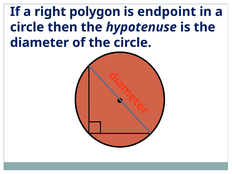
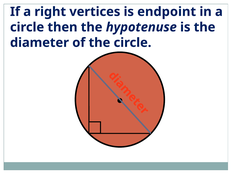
polygon: polygon -> vertices
